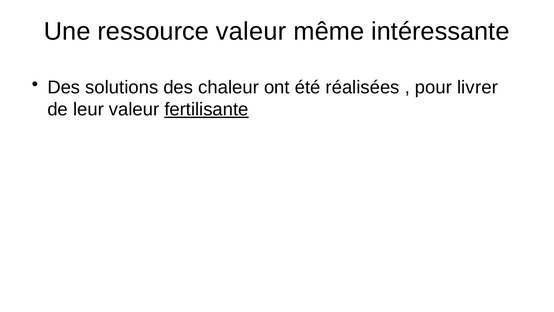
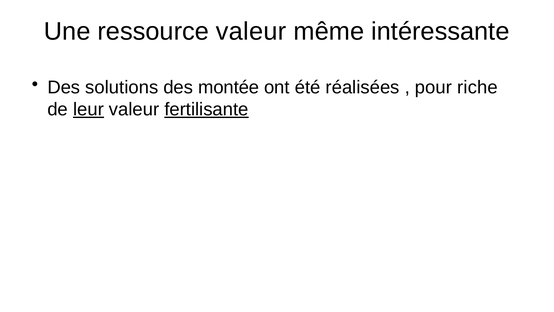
chaleur: chaleur -> montée
livrer: livrer -> riche
leur underline: none -> present
